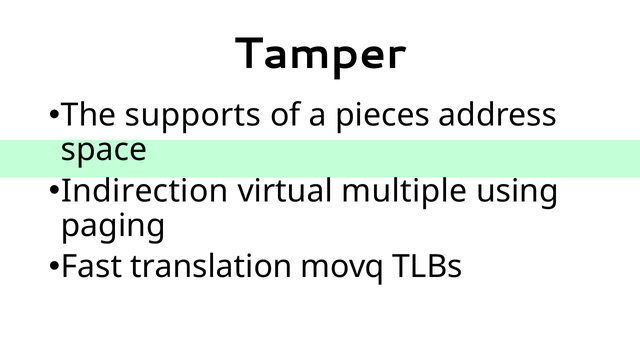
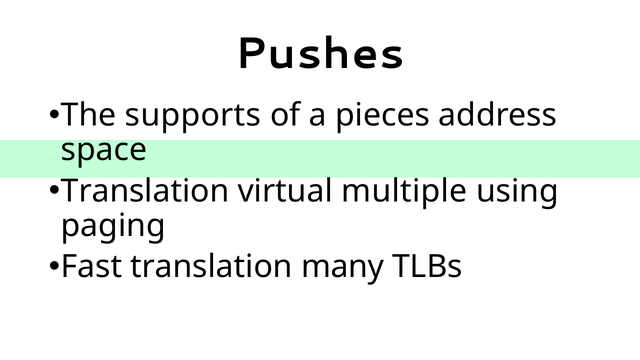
Tamper: Tamper -> Pushes
Indirection at (145, 191): Indirection -> Translation
movq: movq -> many
